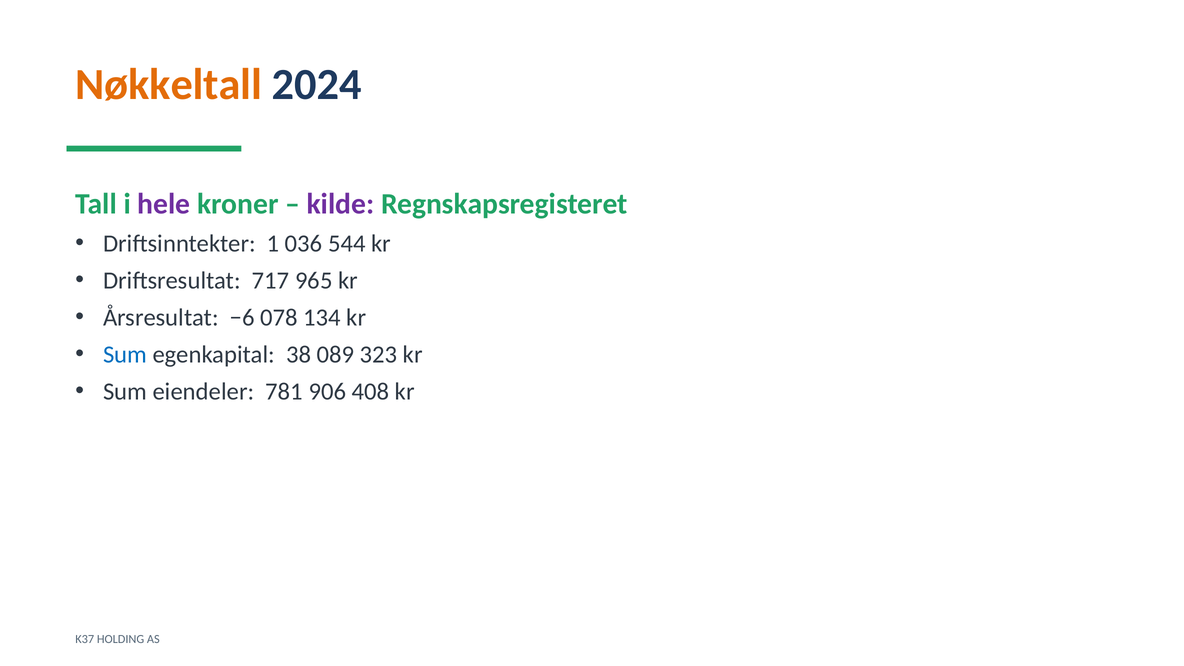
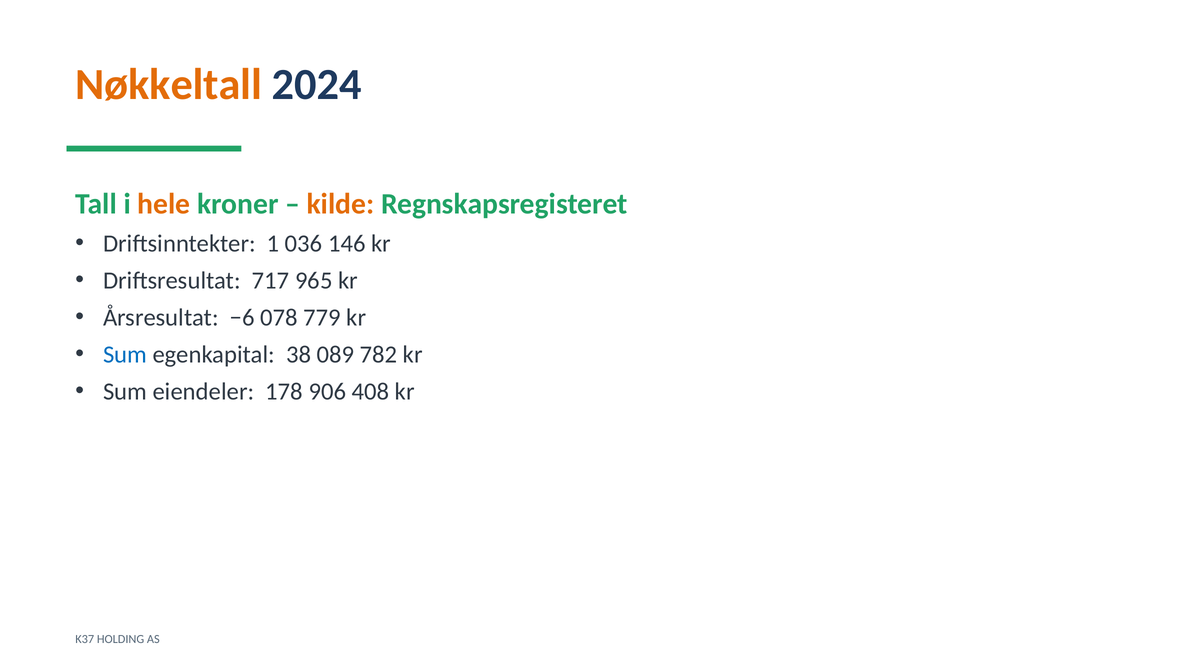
hele colour: purple -> orange
kilde colour: purple -> orange
544: 544 -> 146
134: 134 -> 779
323: 323 -> 782
781: 781 -> 178
